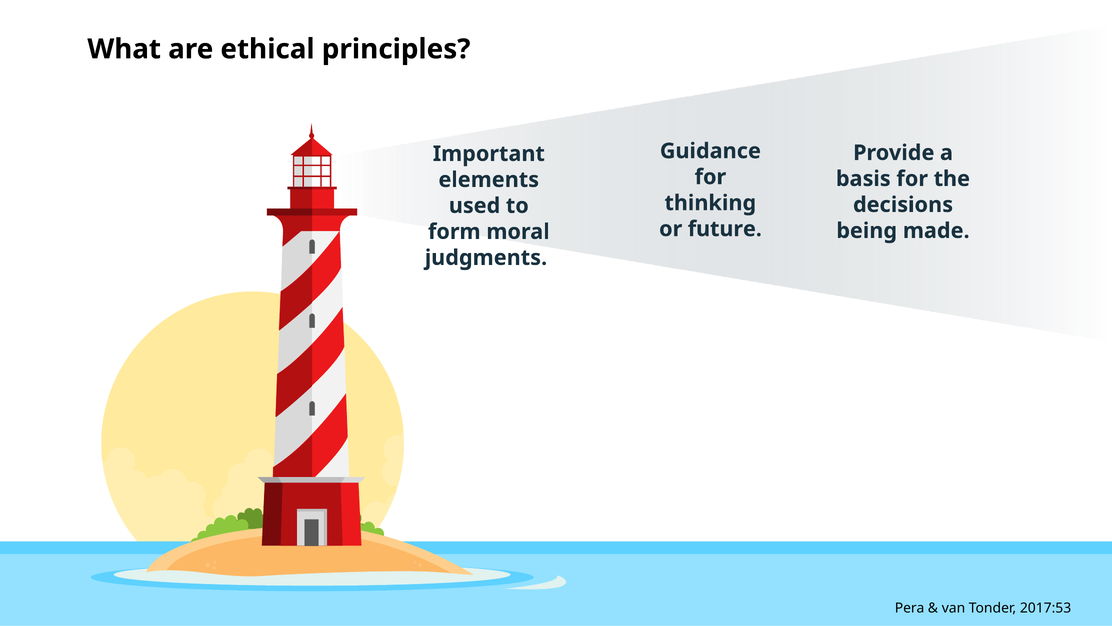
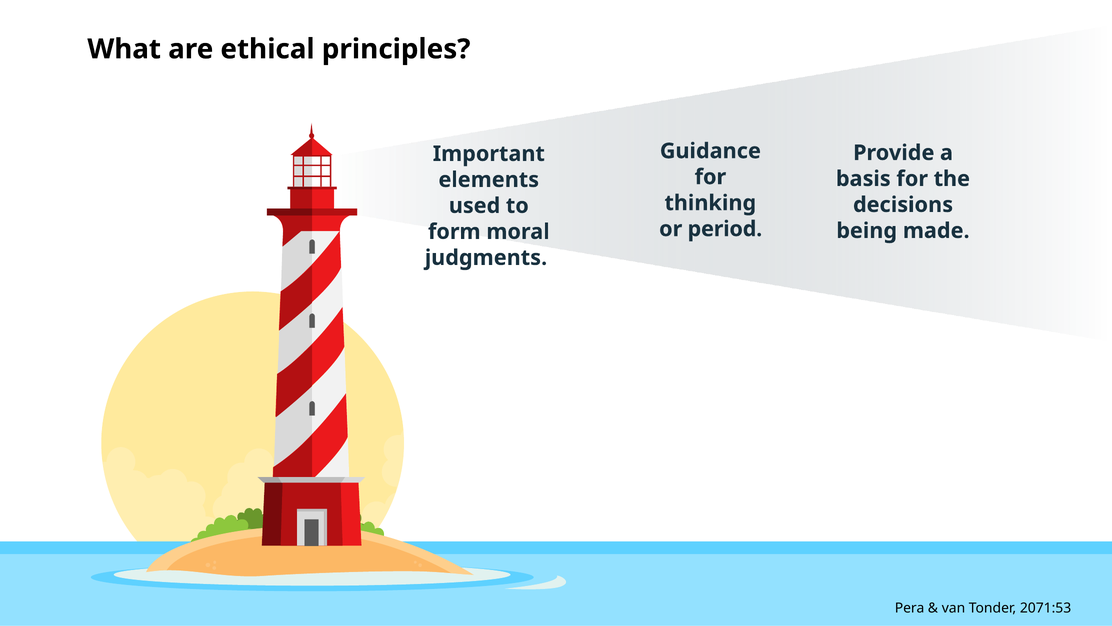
future: future -> period
2017:53: 2017:53 -> 2071:53
